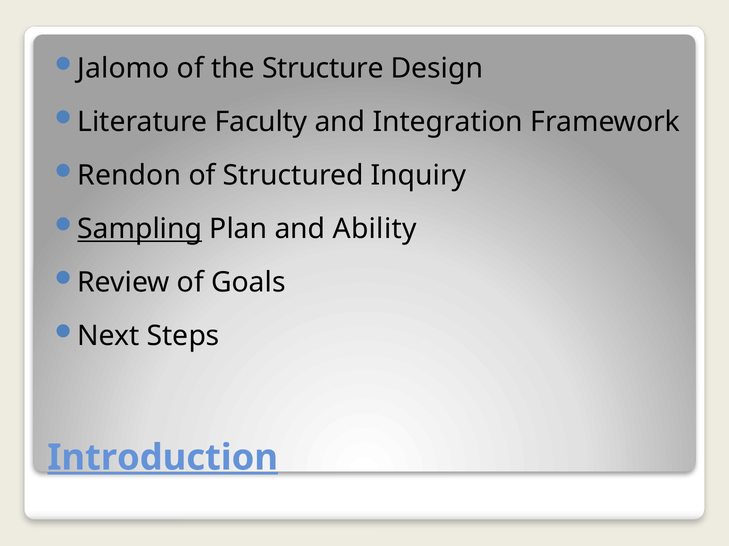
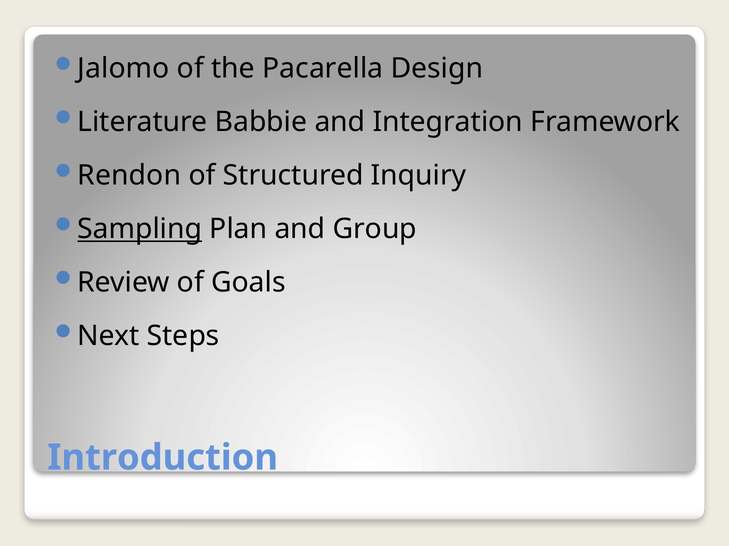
Structure: Structure -> Pacarella
Faculty: Faculty -> Babbie
Ability: Ability -> Group
Introduction underline: present -> none
